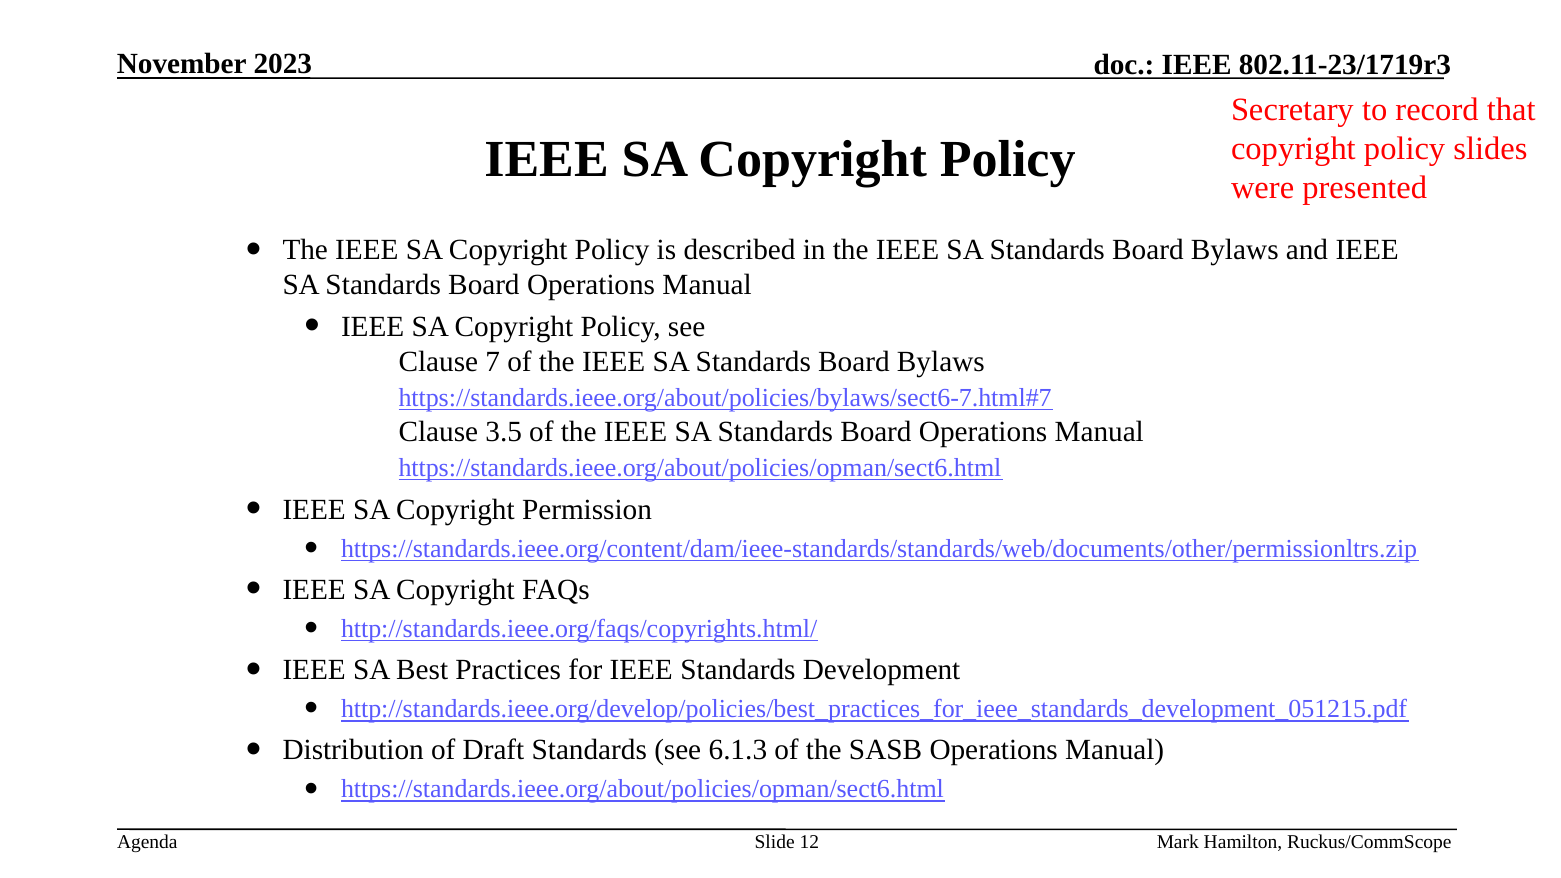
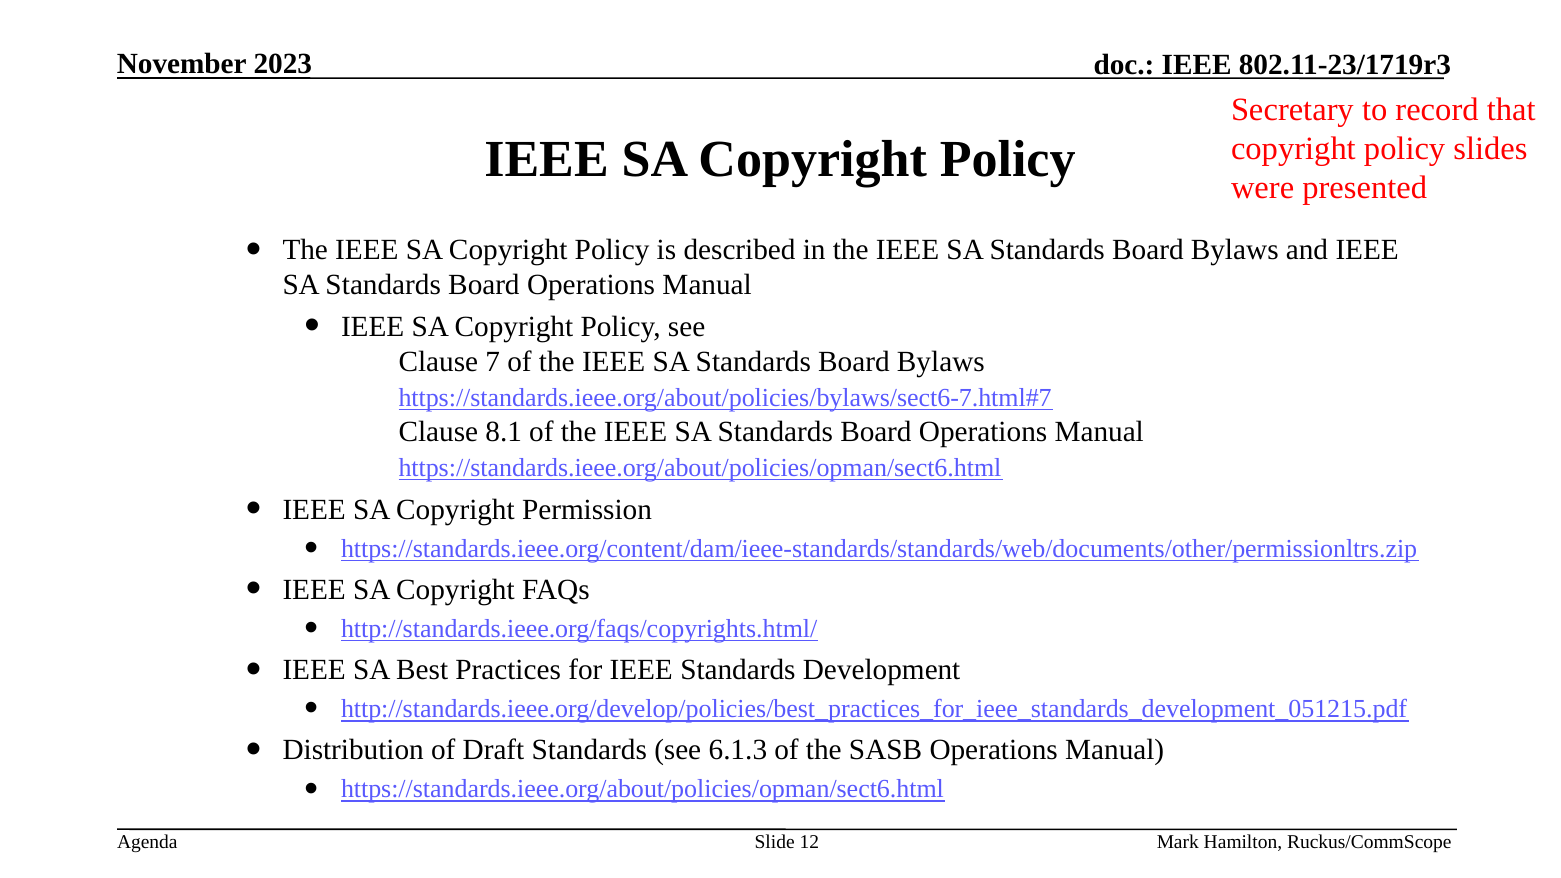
3.5: 3.5 -> 8.1
